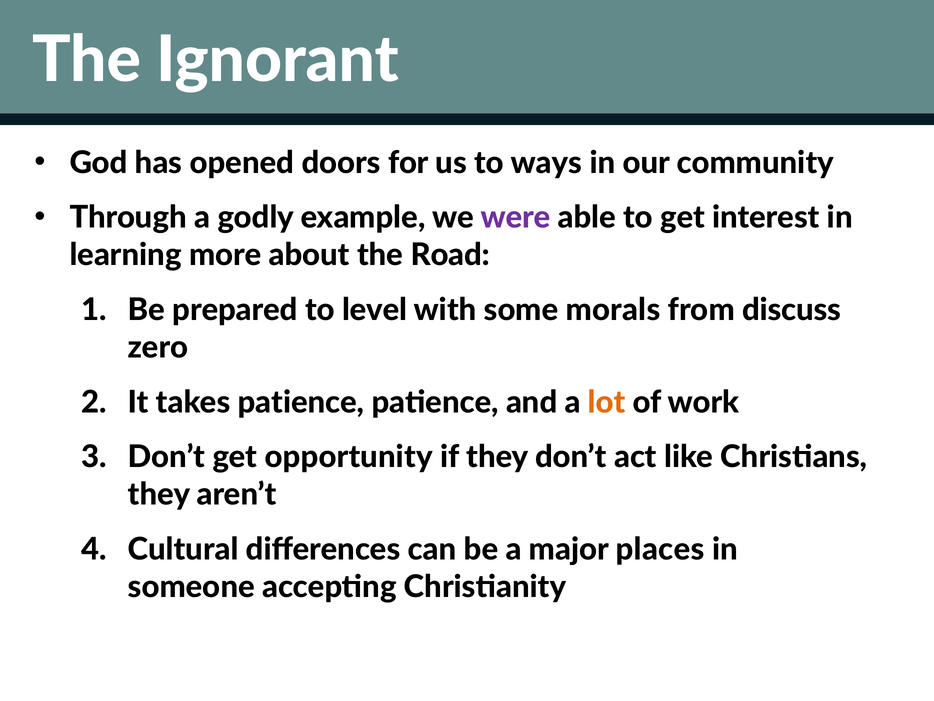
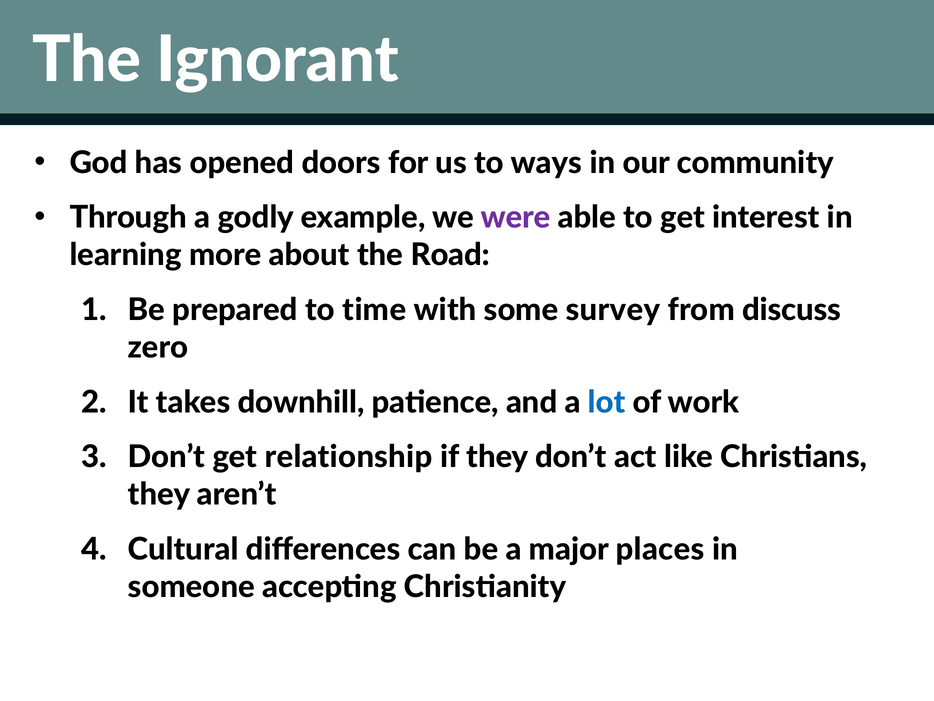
level: level -> time
morals: morals -> survey
takes patience: patience -> downhill
lot colour: orange -> blue
opportunity: opportunity -> relationship
